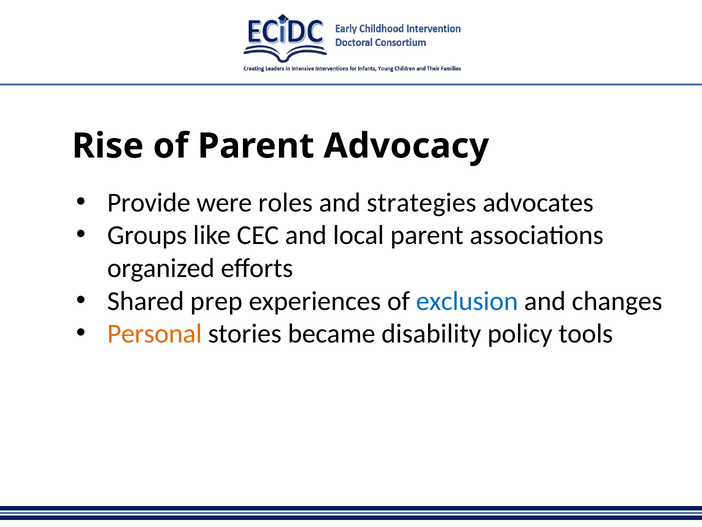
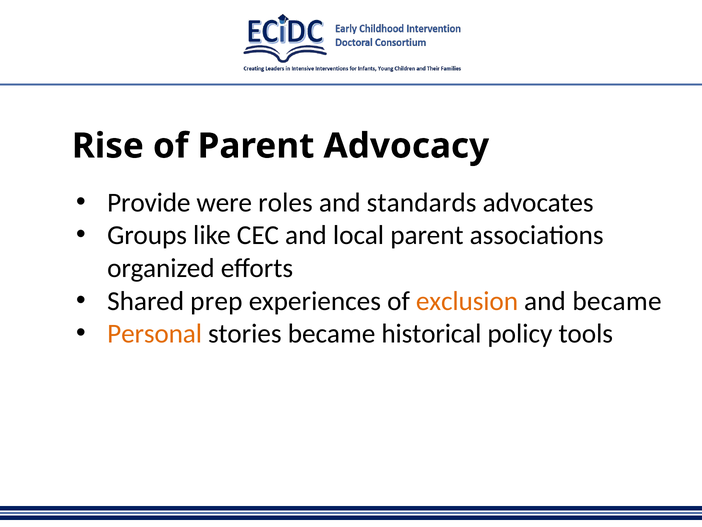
strategies: strategies -> standards
exclusion colour: blue -> orange
and changes: changes -> became
disability: disability -> historical
